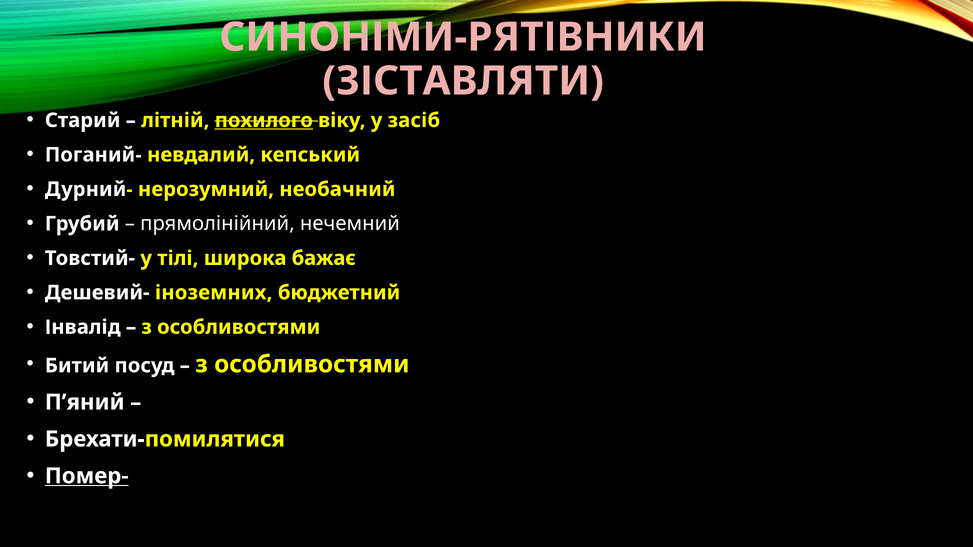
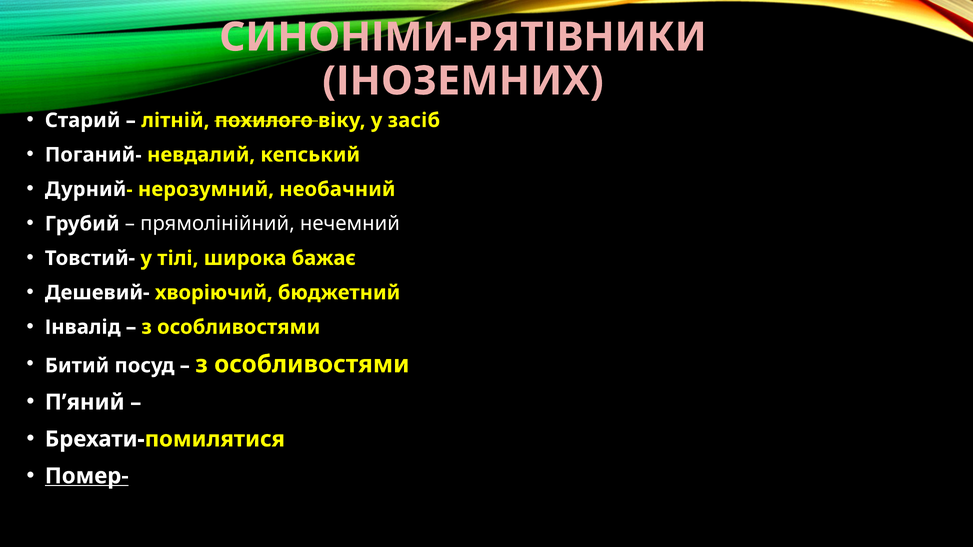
ЗІСТАВЛЯТИ: ЗІСТАВЛЯТИ -> ІНОЗЕМНИХ
похилого underline: present -> none
іноземних: іноземних -> хворіючий
